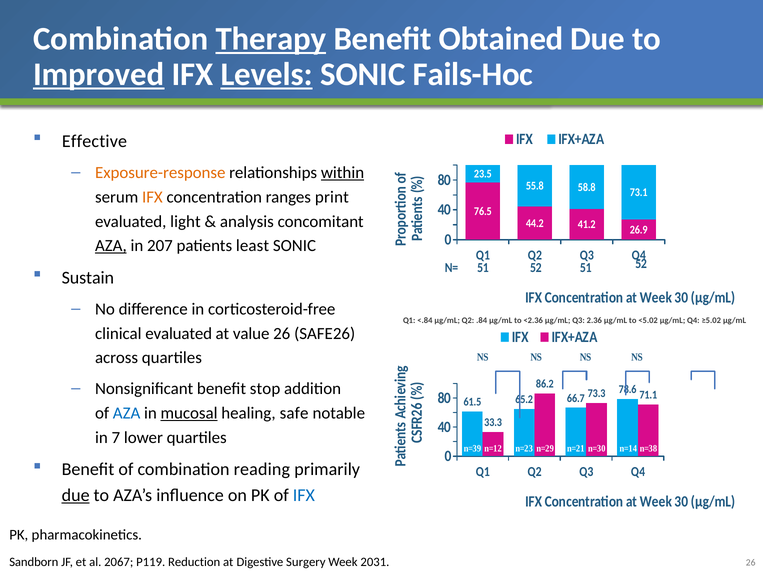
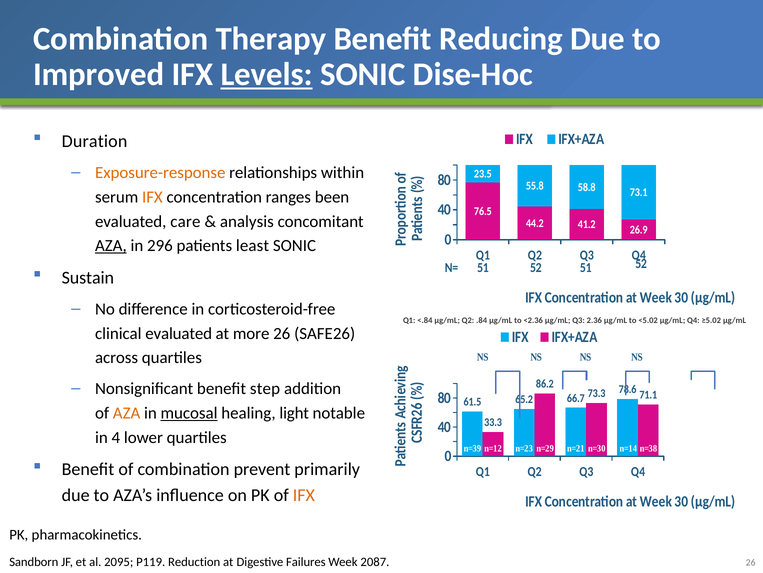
Therapy underline: present -> none
Obtained: Obtained -> Reducing
Improved underline: present -> none
Fails-Hoc: Fails-Hoc -> Dise-Hoc
Effective: Effective -> Duration
within underline: present -> none
print: print -> been
light: light -> care
207: 207 -> 296
value: value -> more
stop: stop -> step
AZA at (127, 413) colour: blue -> orange
safe: safe -> light
7: 7 -> 4
reading: reading -> prevent
due at (76, 495) underline: present -> none
IFX at (304, 495) colour: blue -> orange
2067: 2067 -> 2095
Surgery: Surgery -> Failures
2031: 2031 -> 2087
